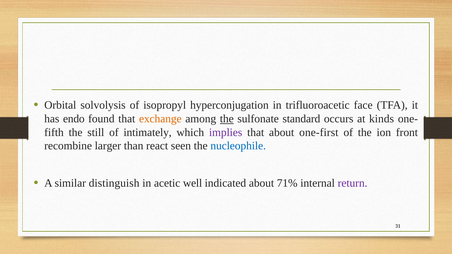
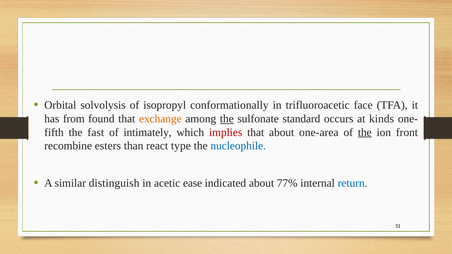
hyperconjugation: hyperconjugation -> conformationally
endo: endo -> from
still: still -> fast
implies colour: purple -> red
one-first: one-first -> one-area
the at (365, 132) underline: none -> present
larger: larger -> esters
seen: seen -> type
well: well -> ease
71%: 71% -> 77%
return colour: purple -> blue
